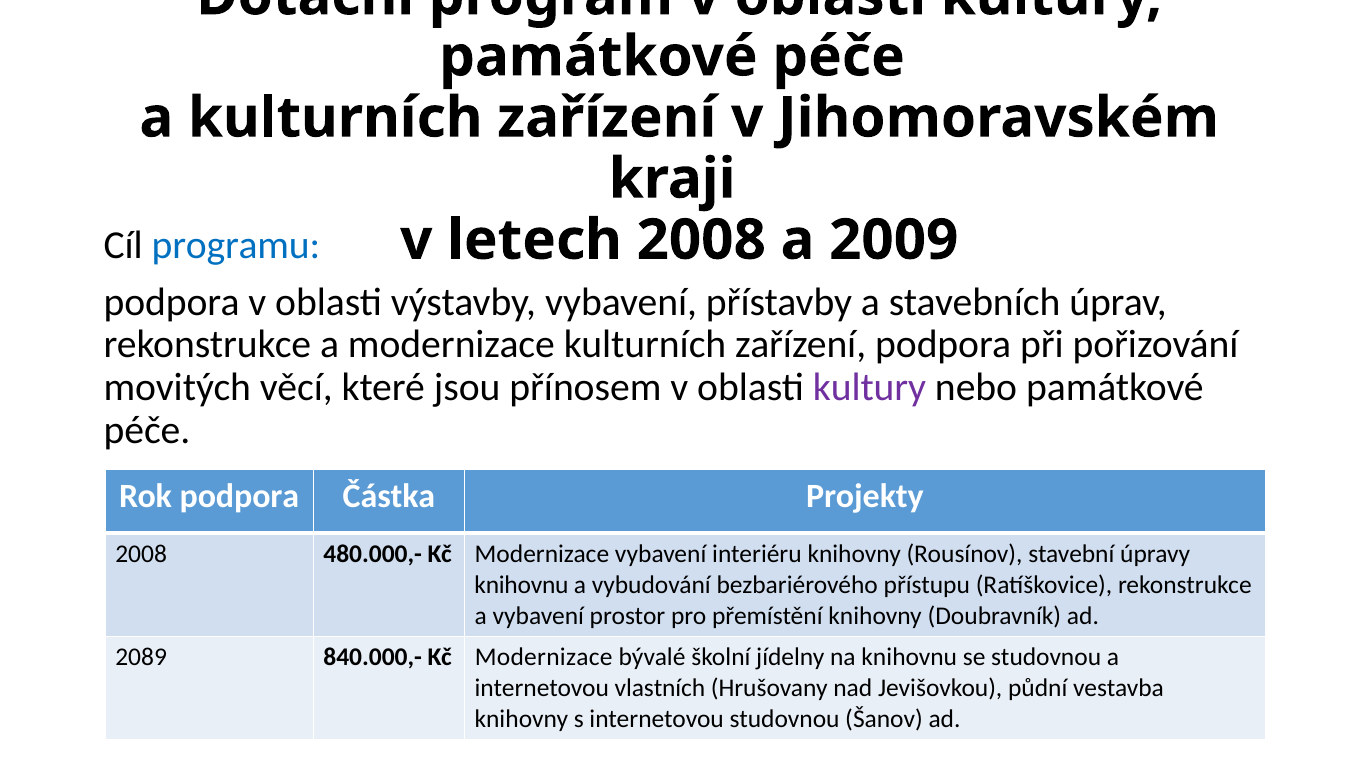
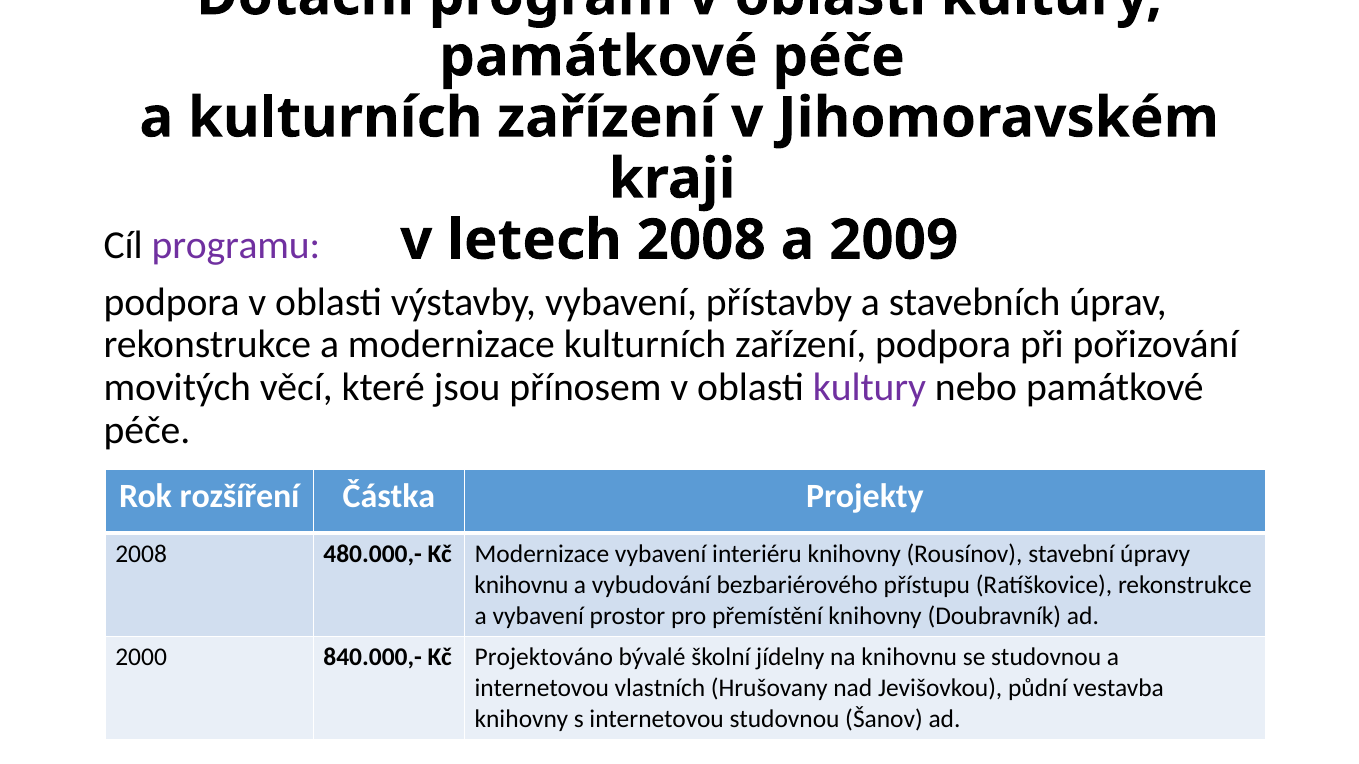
programu colour: blue -> purple
Rok podpora: podpora -> rozšíření
2089: 2089 -> 2000
840.000,- Kč Modernizace: Modernizace -> Projektováno
